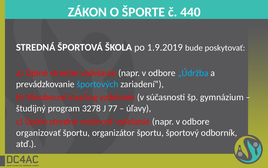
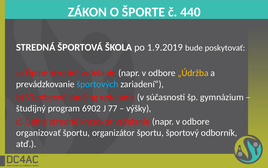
„Údržba colour: light blue -> yellow
3278: 3278 -> 6902
úľavy: úľavy -> výšky
možnosť: možnosť -> krasokor
